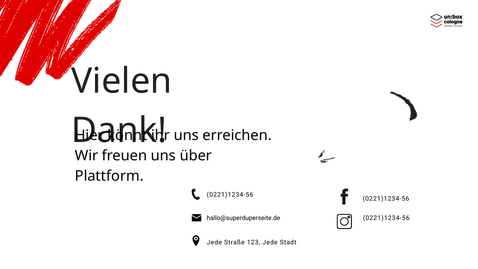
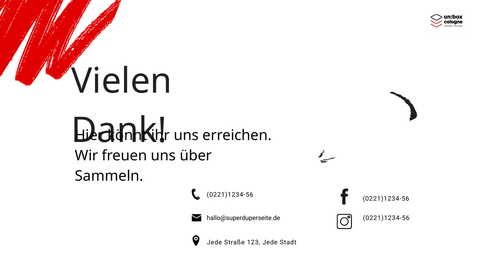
Plattform: Plattform -> Sammeln
